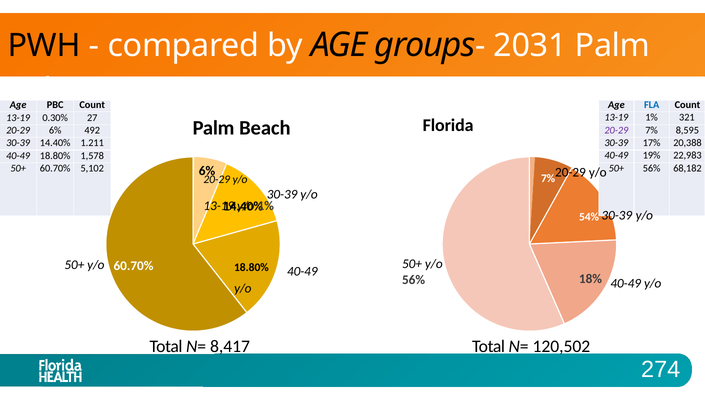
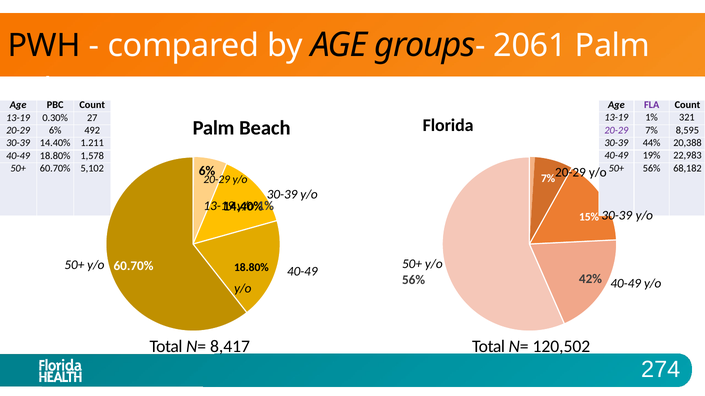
2031: 2031 -> 2061
FLA colour: blue -> purple
17%: 17% -> 44%
54%: 54% -> 15%
18%: 18% -> 42%
